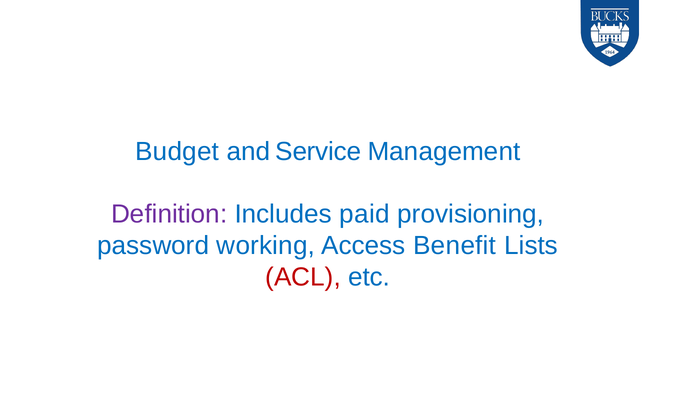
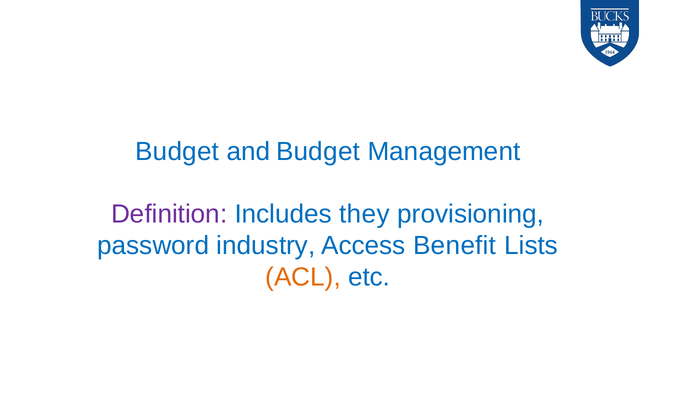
and Service: Service -> Budget
paid: paid -> they
working: working -> industry
ACL colour: red -> orange
